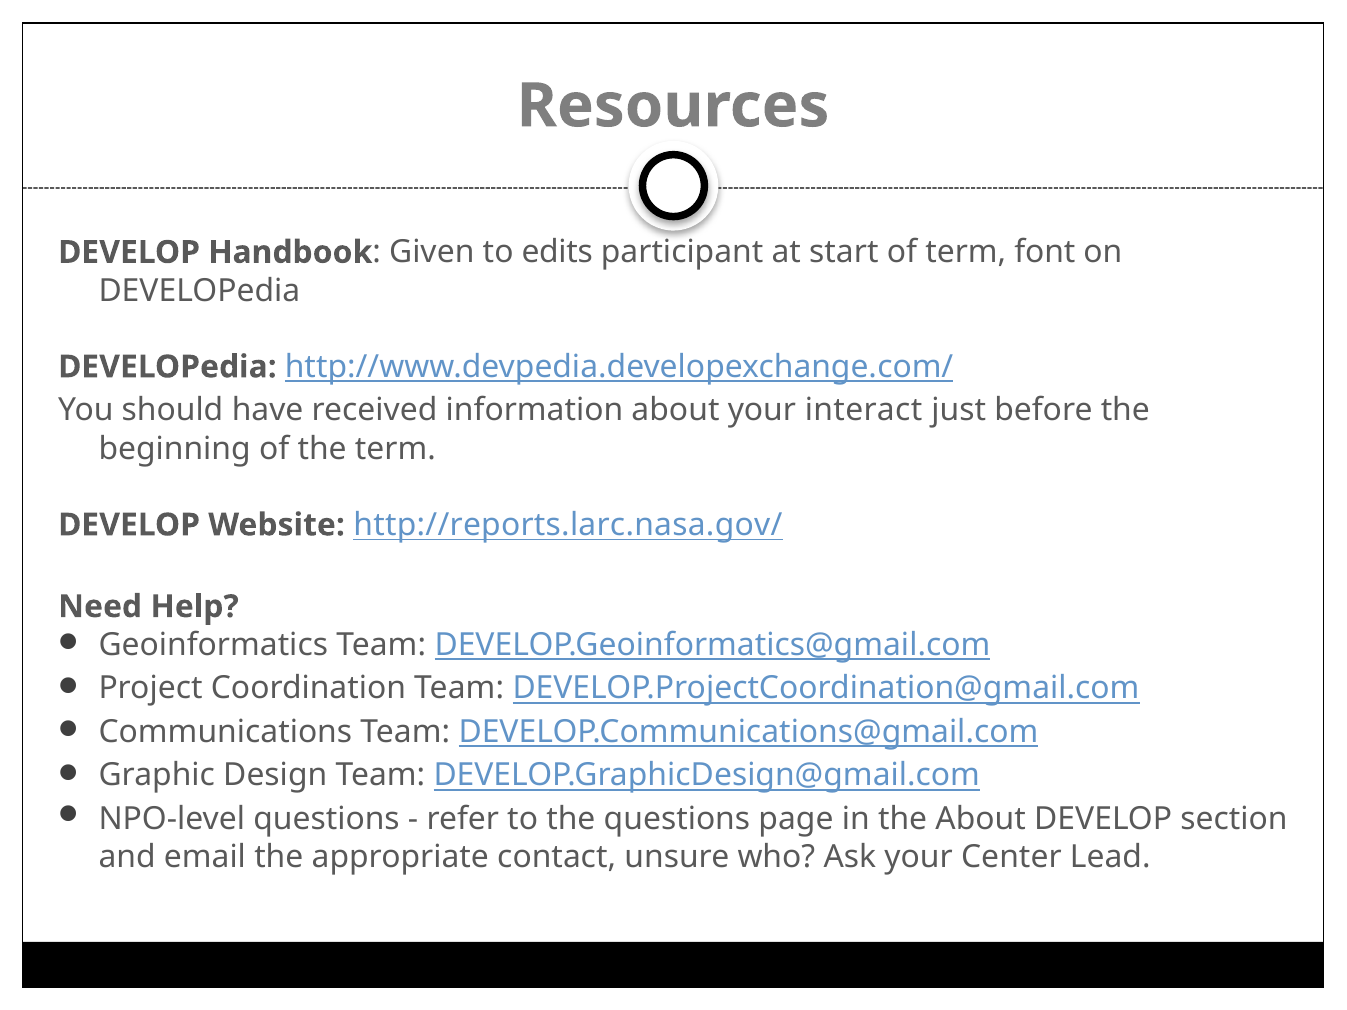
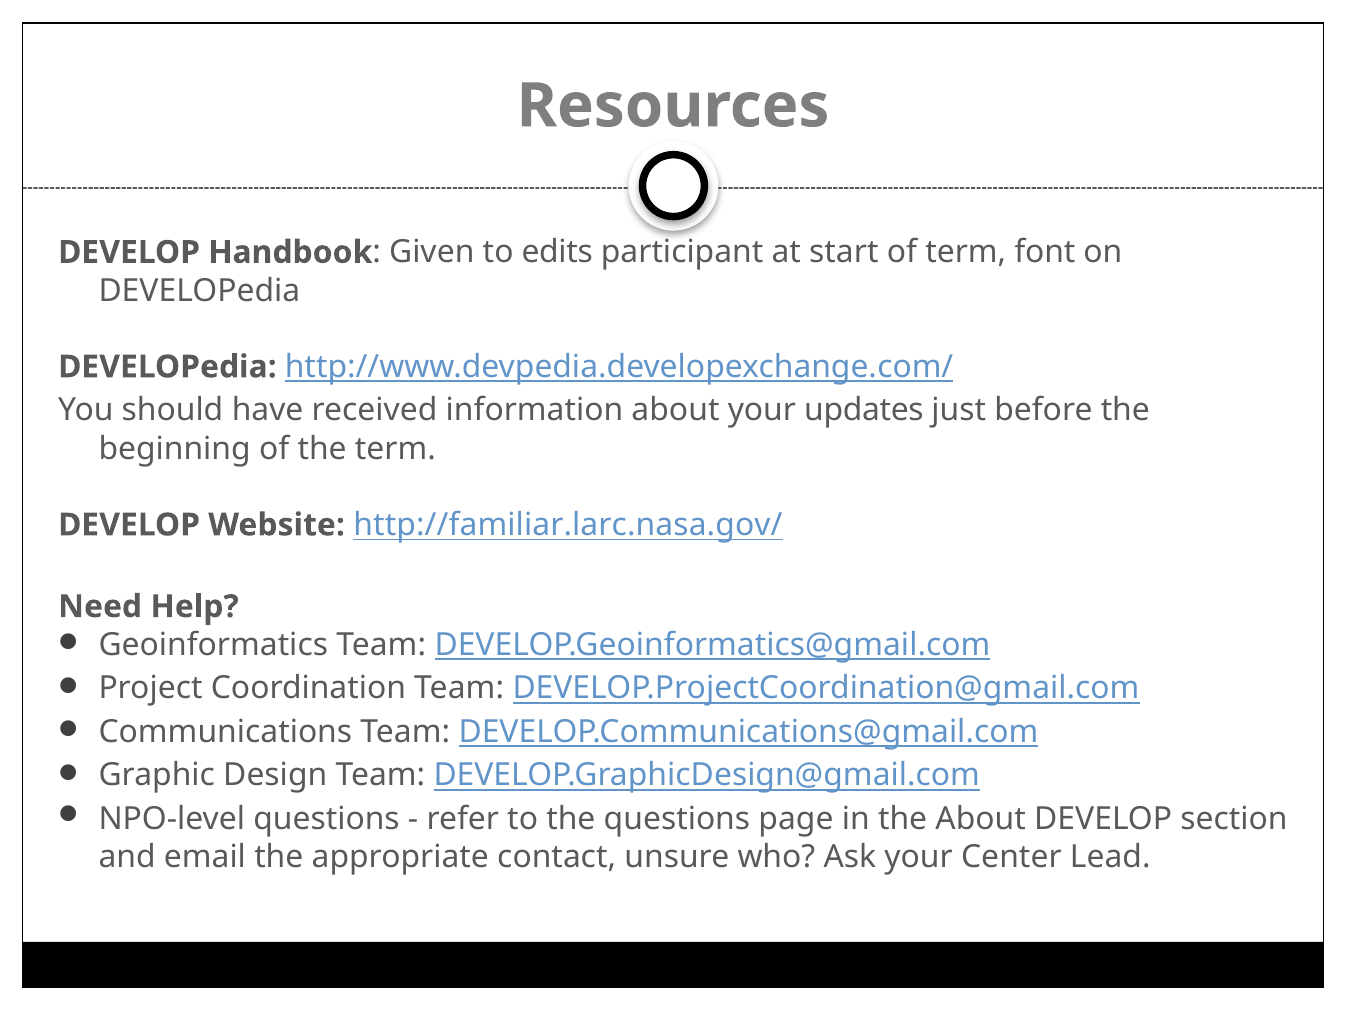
interact: interact -> updates
http://reports.larc.nasa.gov/: http://reports.larc.nasa.gov/ -> http://familiar.larc.nasa.gov/
